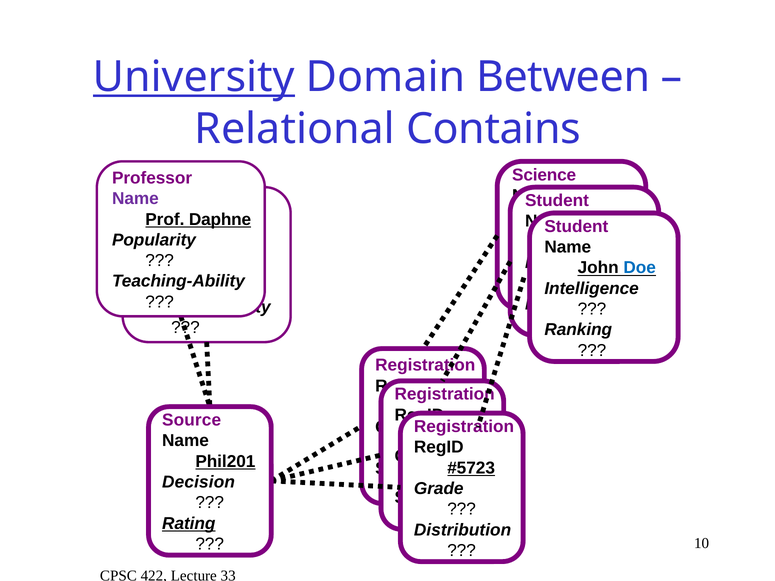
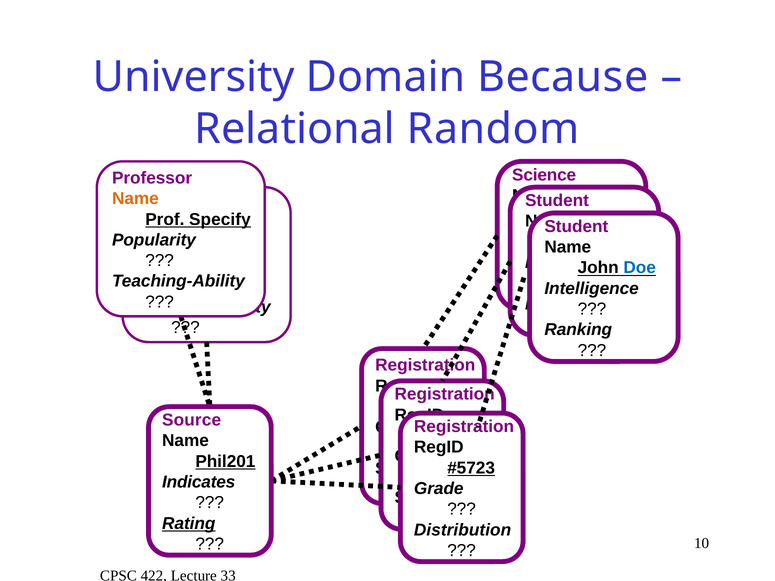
University underline: present -> none
Between: Between -> Because
Contains: Contains -> Random
Name at (135, 199) colour: purple -> orange
Daphne: Daphne -> Specify
Decision: Decision -> Indicates
